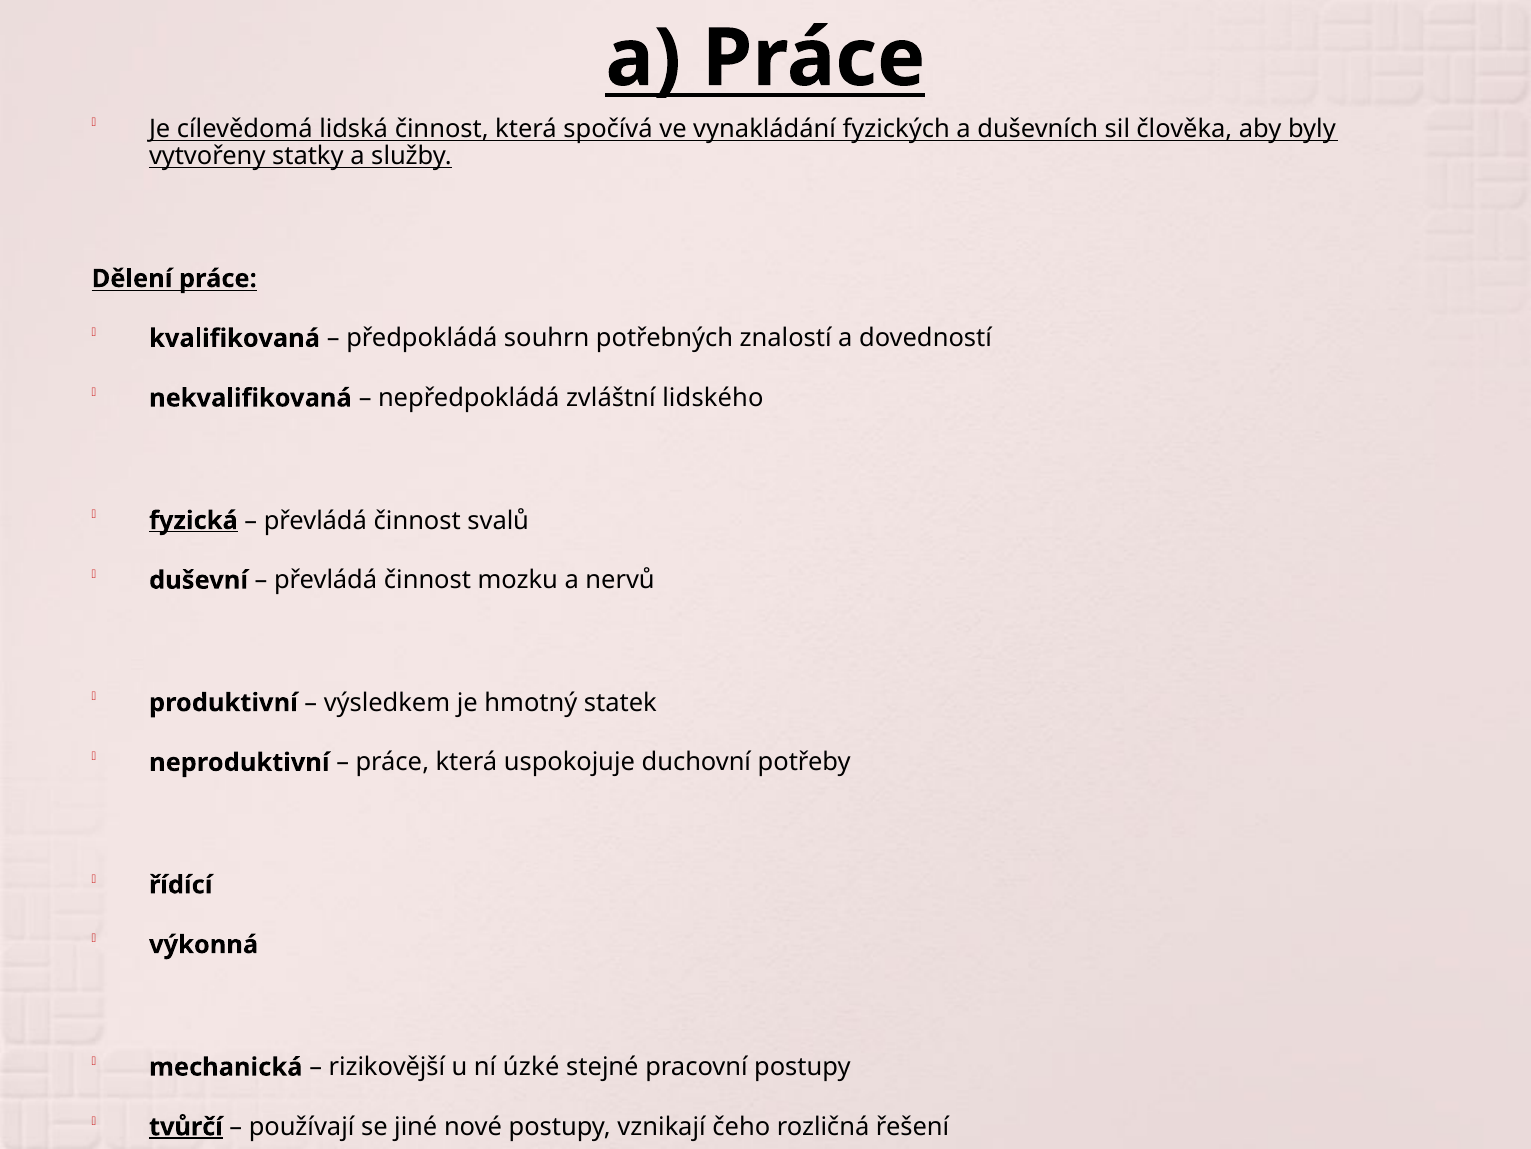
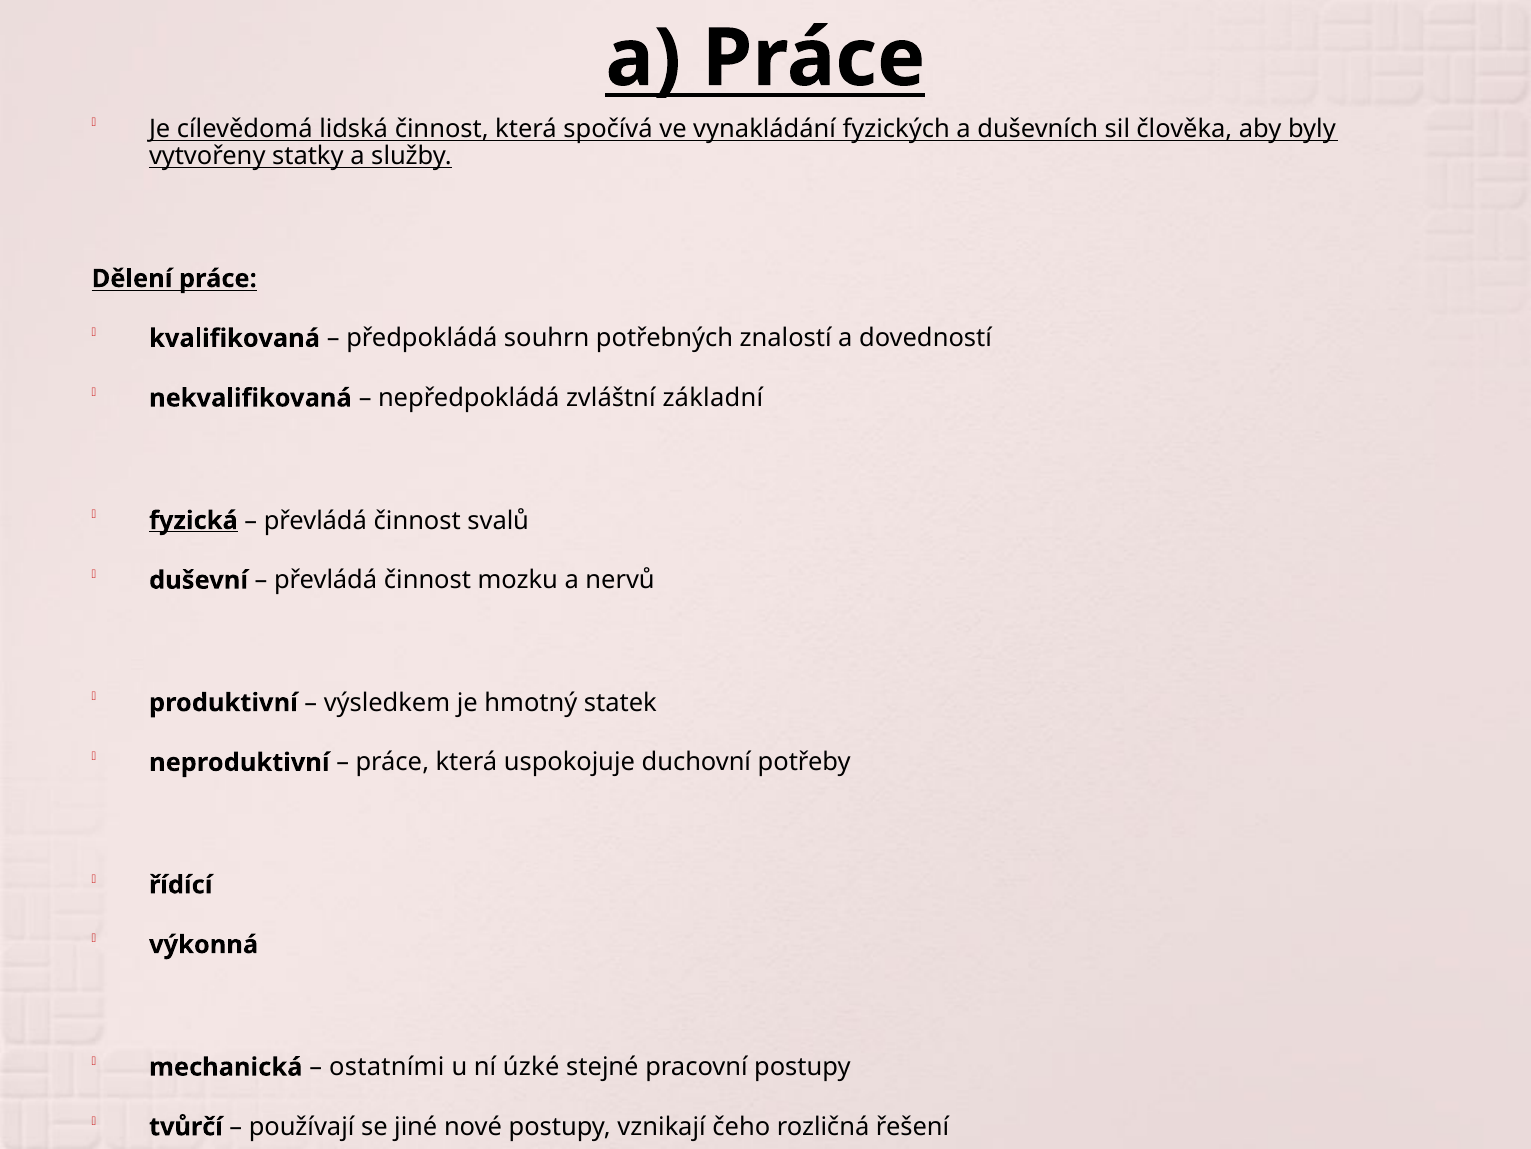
lidského: lidského -> základní
rizikovější: rizikovější -> ostatními
tvůrčí underline: present -> none
